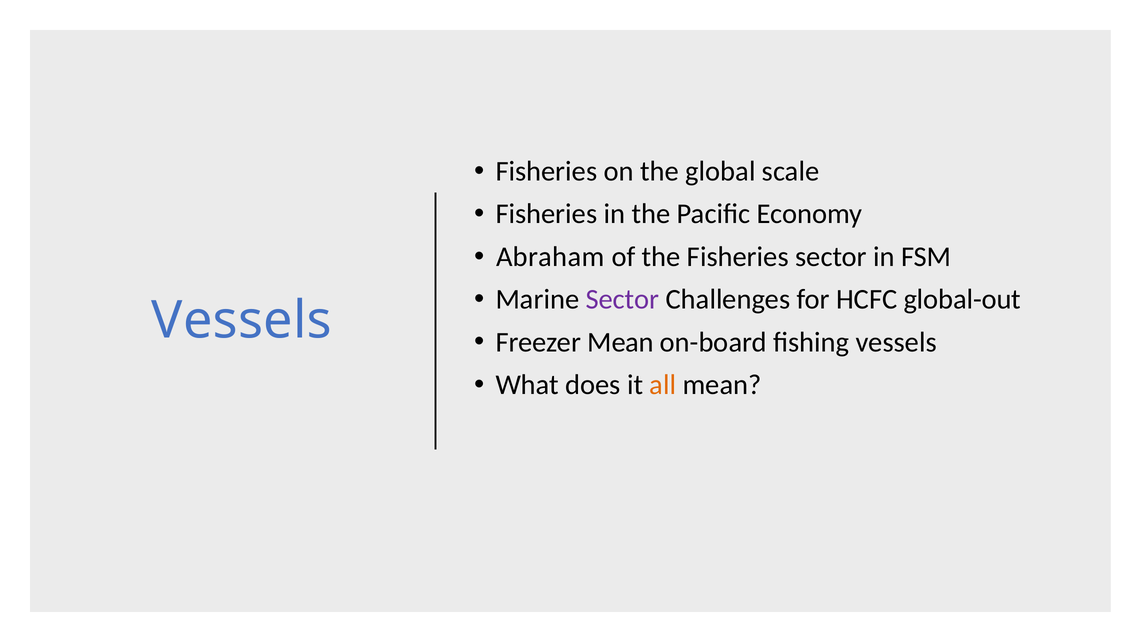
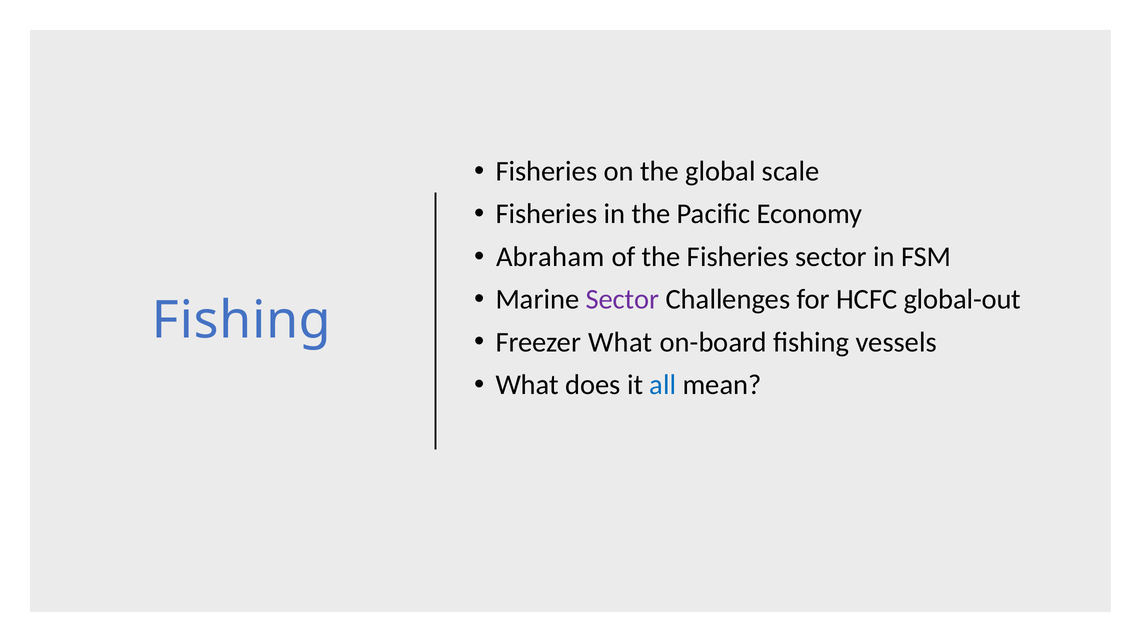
Vessels at (242, 321): Vessels -> Fishing
Freezer Mean: Mean -> What
all colour: orange -> blue
